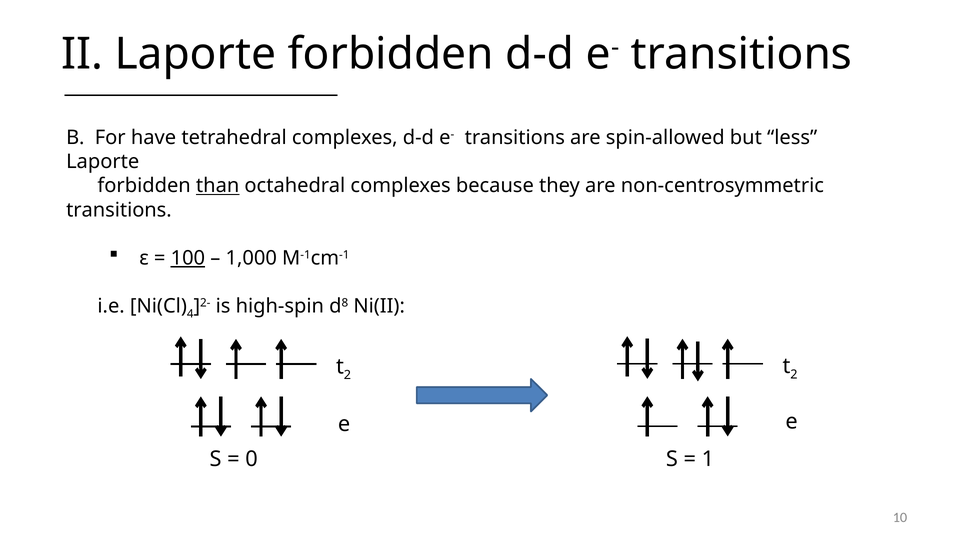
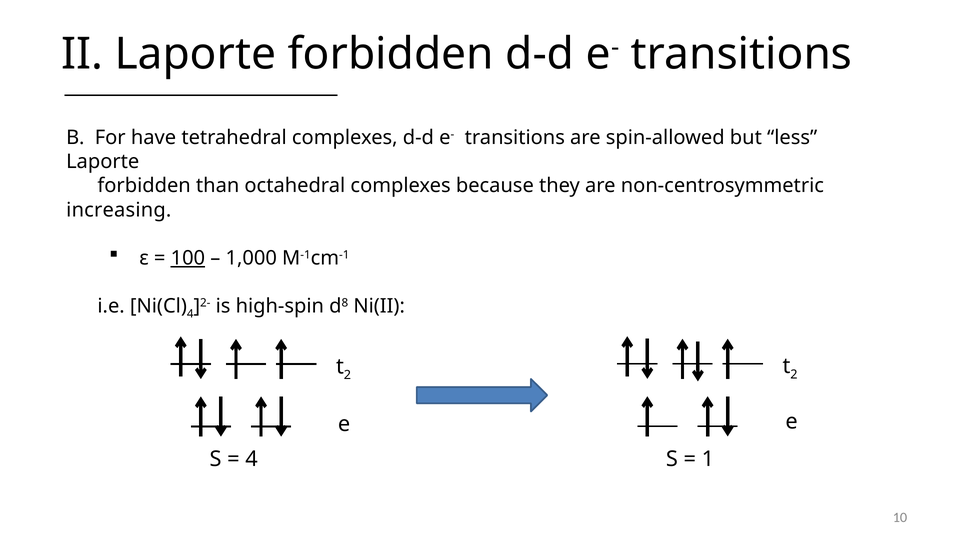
than underline: present -> none
transitions at (119, 210): transitions -> increasing
0 at (252, 459): 0 -> 4
